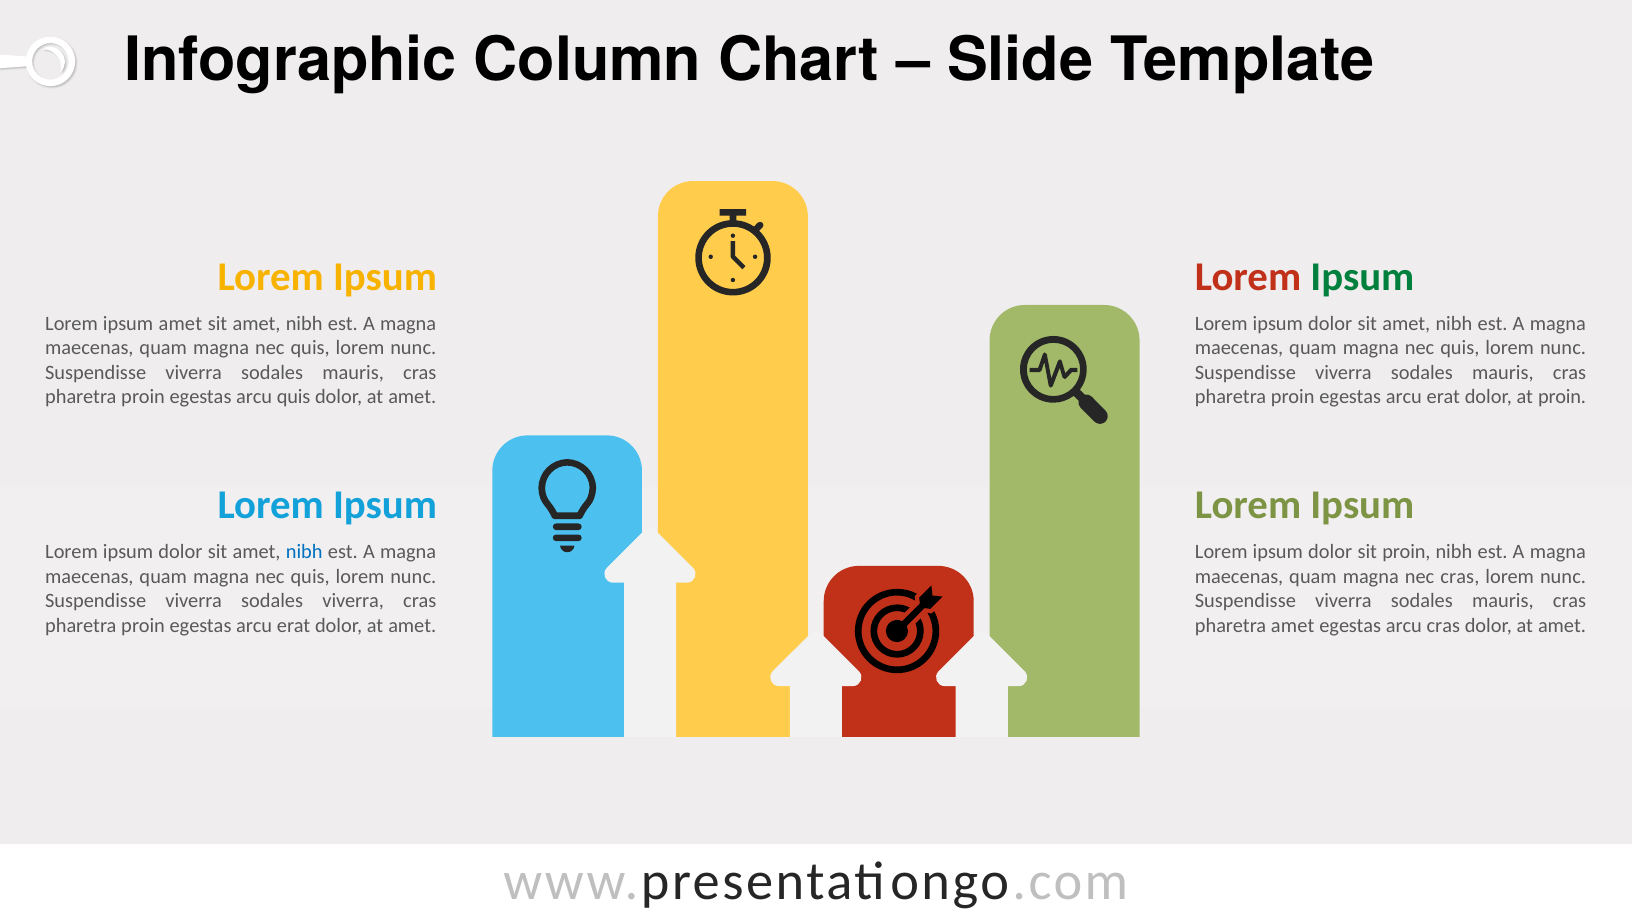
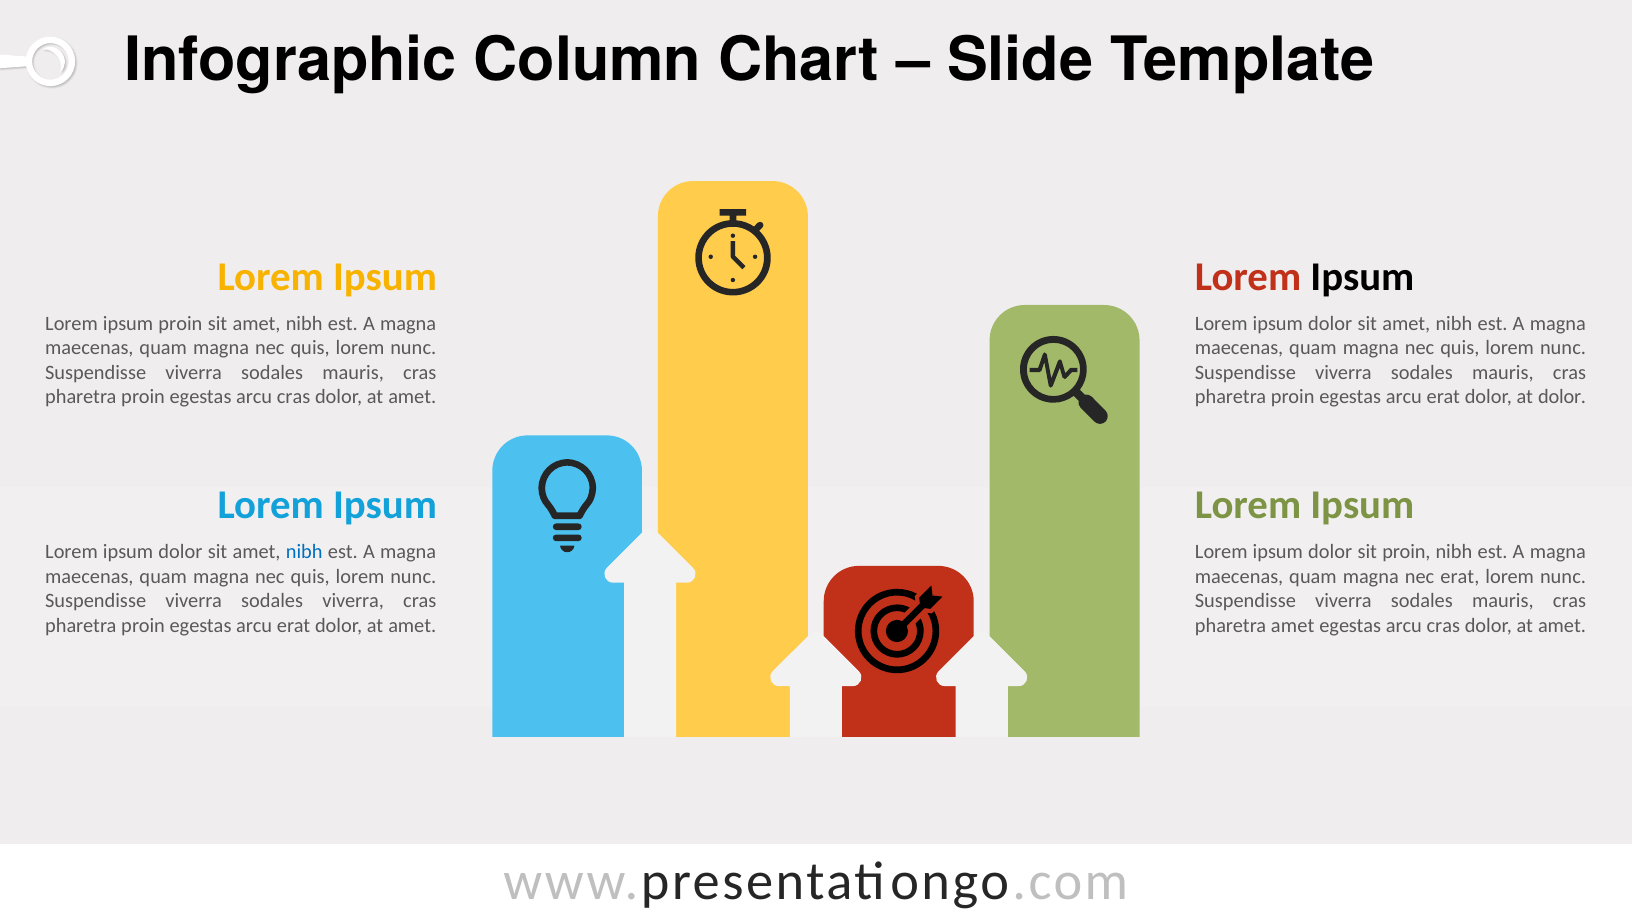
Ipsum at (1362, 277) colour: green -> black
ipsum amet: amet -> proin
proin egestas arcu quis: quis -> cras
at proin: proin -> dolor
nec cras: cras -> erat
